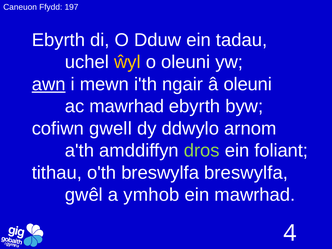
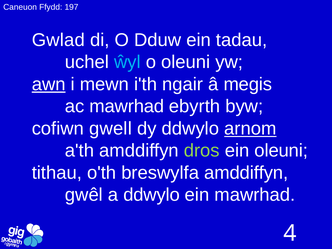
Ebyrth at (58, 40): Ebyrth -> Gwlad
ŵyl colour: yellow -> light blue
â oleuni: oleuni -> megis
arnom underline: none -> present
ein foliant: foliant -> oleuni
breswylfa breswylfa: breswylfa -> amddiffyn
a ymhob: ymhob -> ddwylo
